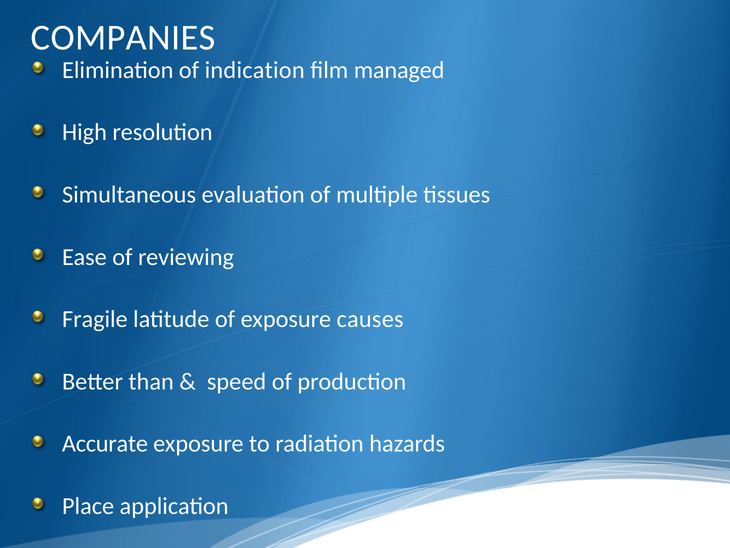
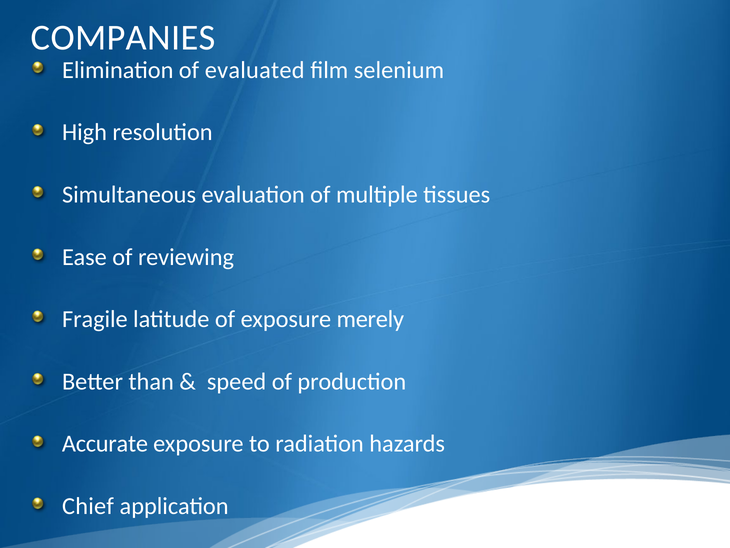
indication: indication -> evaluated
managed: managed -> selenium
causes: causes -> merely
Place: Place -> Chief
